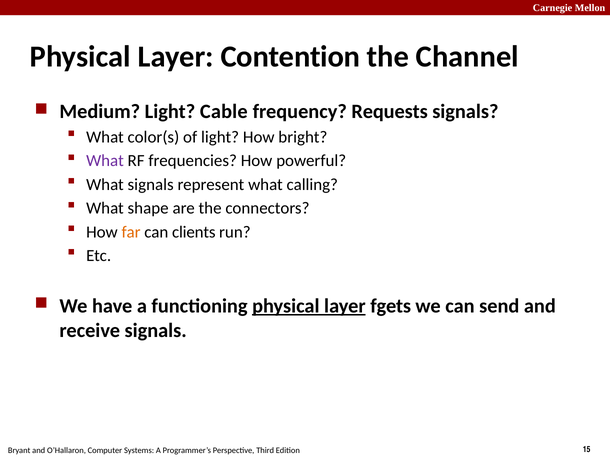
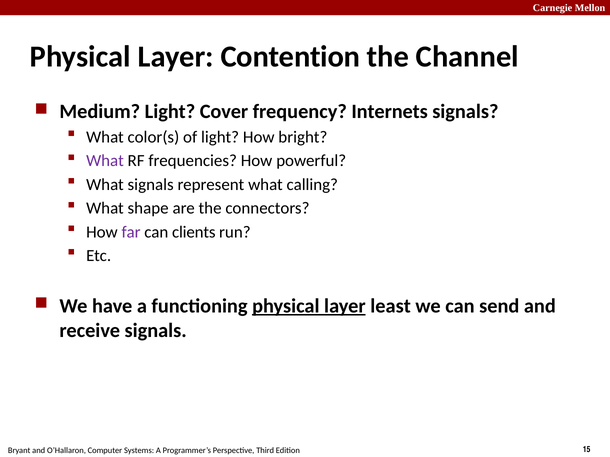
Cable: Cable -> Cover
Requests: Requests -> Internets
far colour: orange -> purple
fgets: fgets -> least
